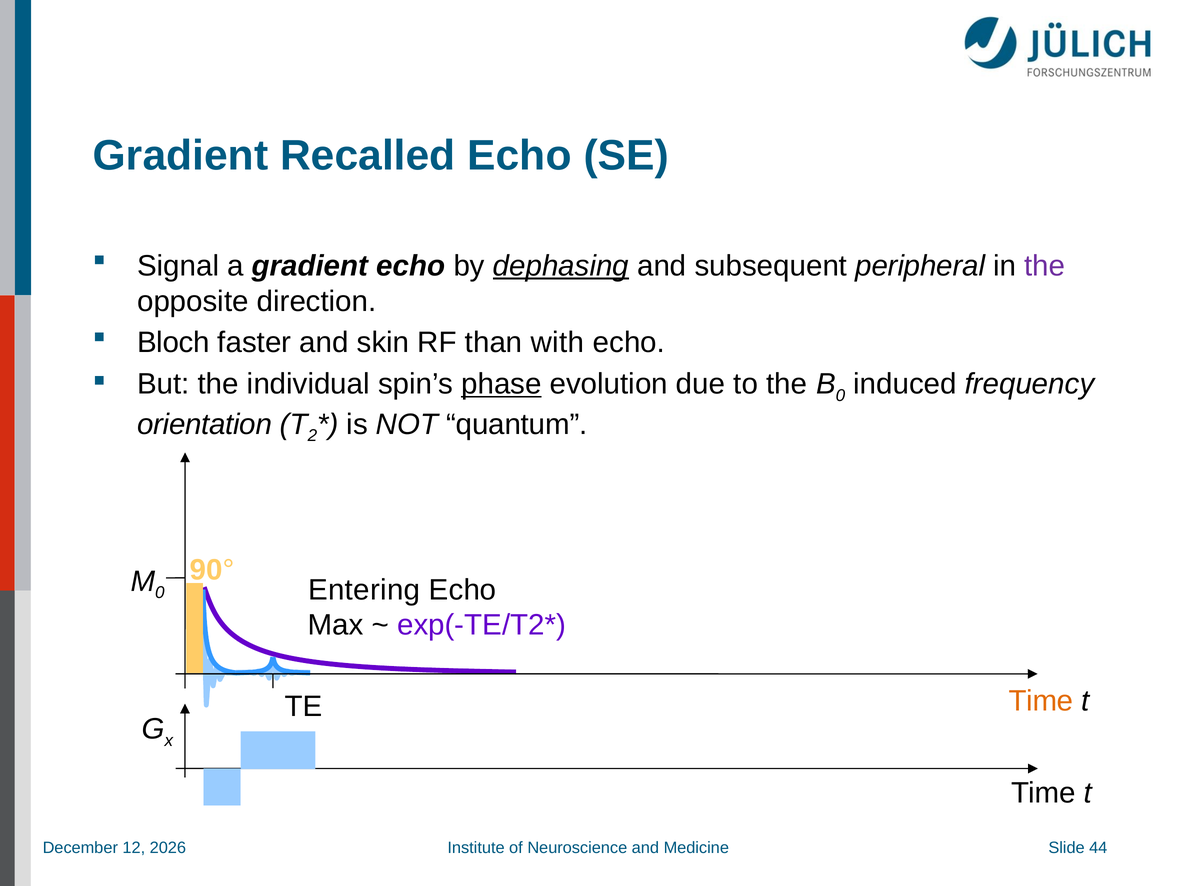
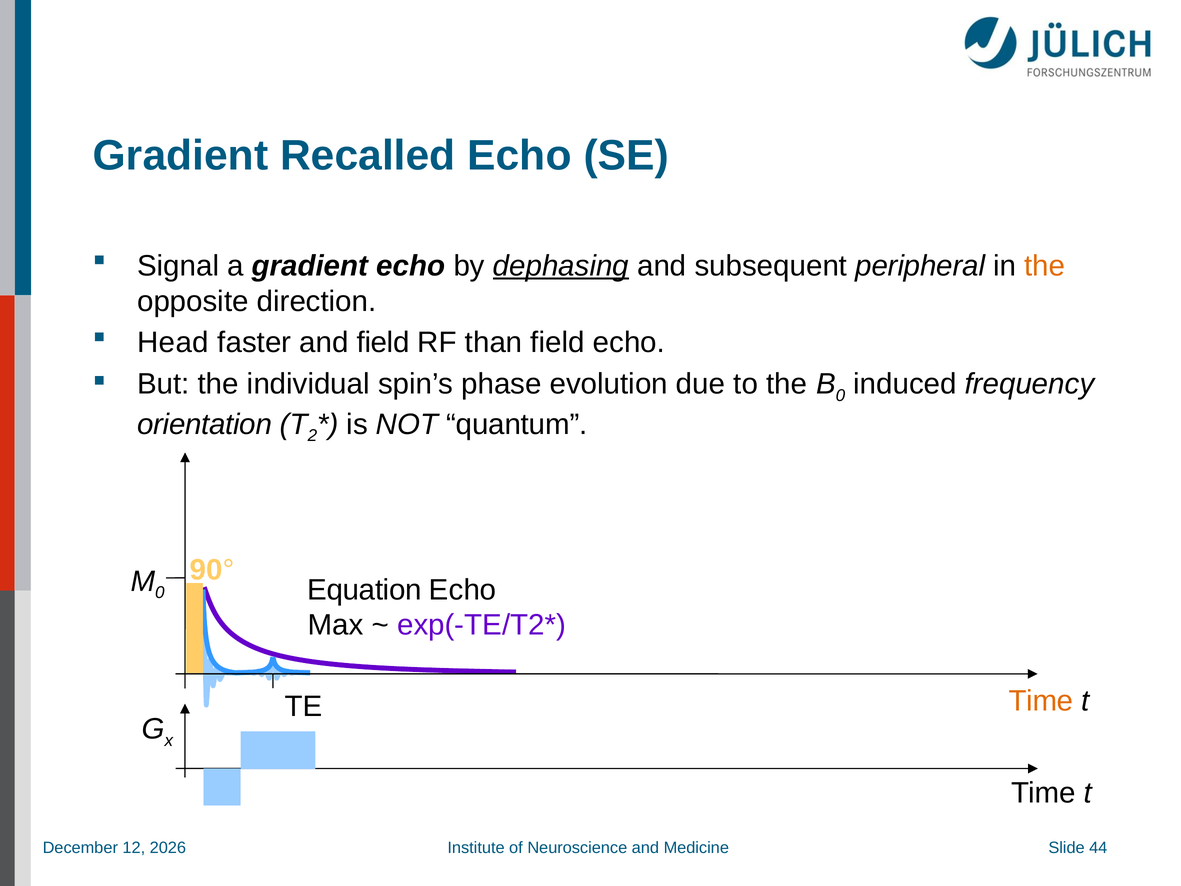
the at (1045, 266) colour: purple -> orange
Bloch: Bloch -> Head
and skin: skin -> field
than with: with -> field
phase underline: present -> none
Entering: Entering -> Equation
